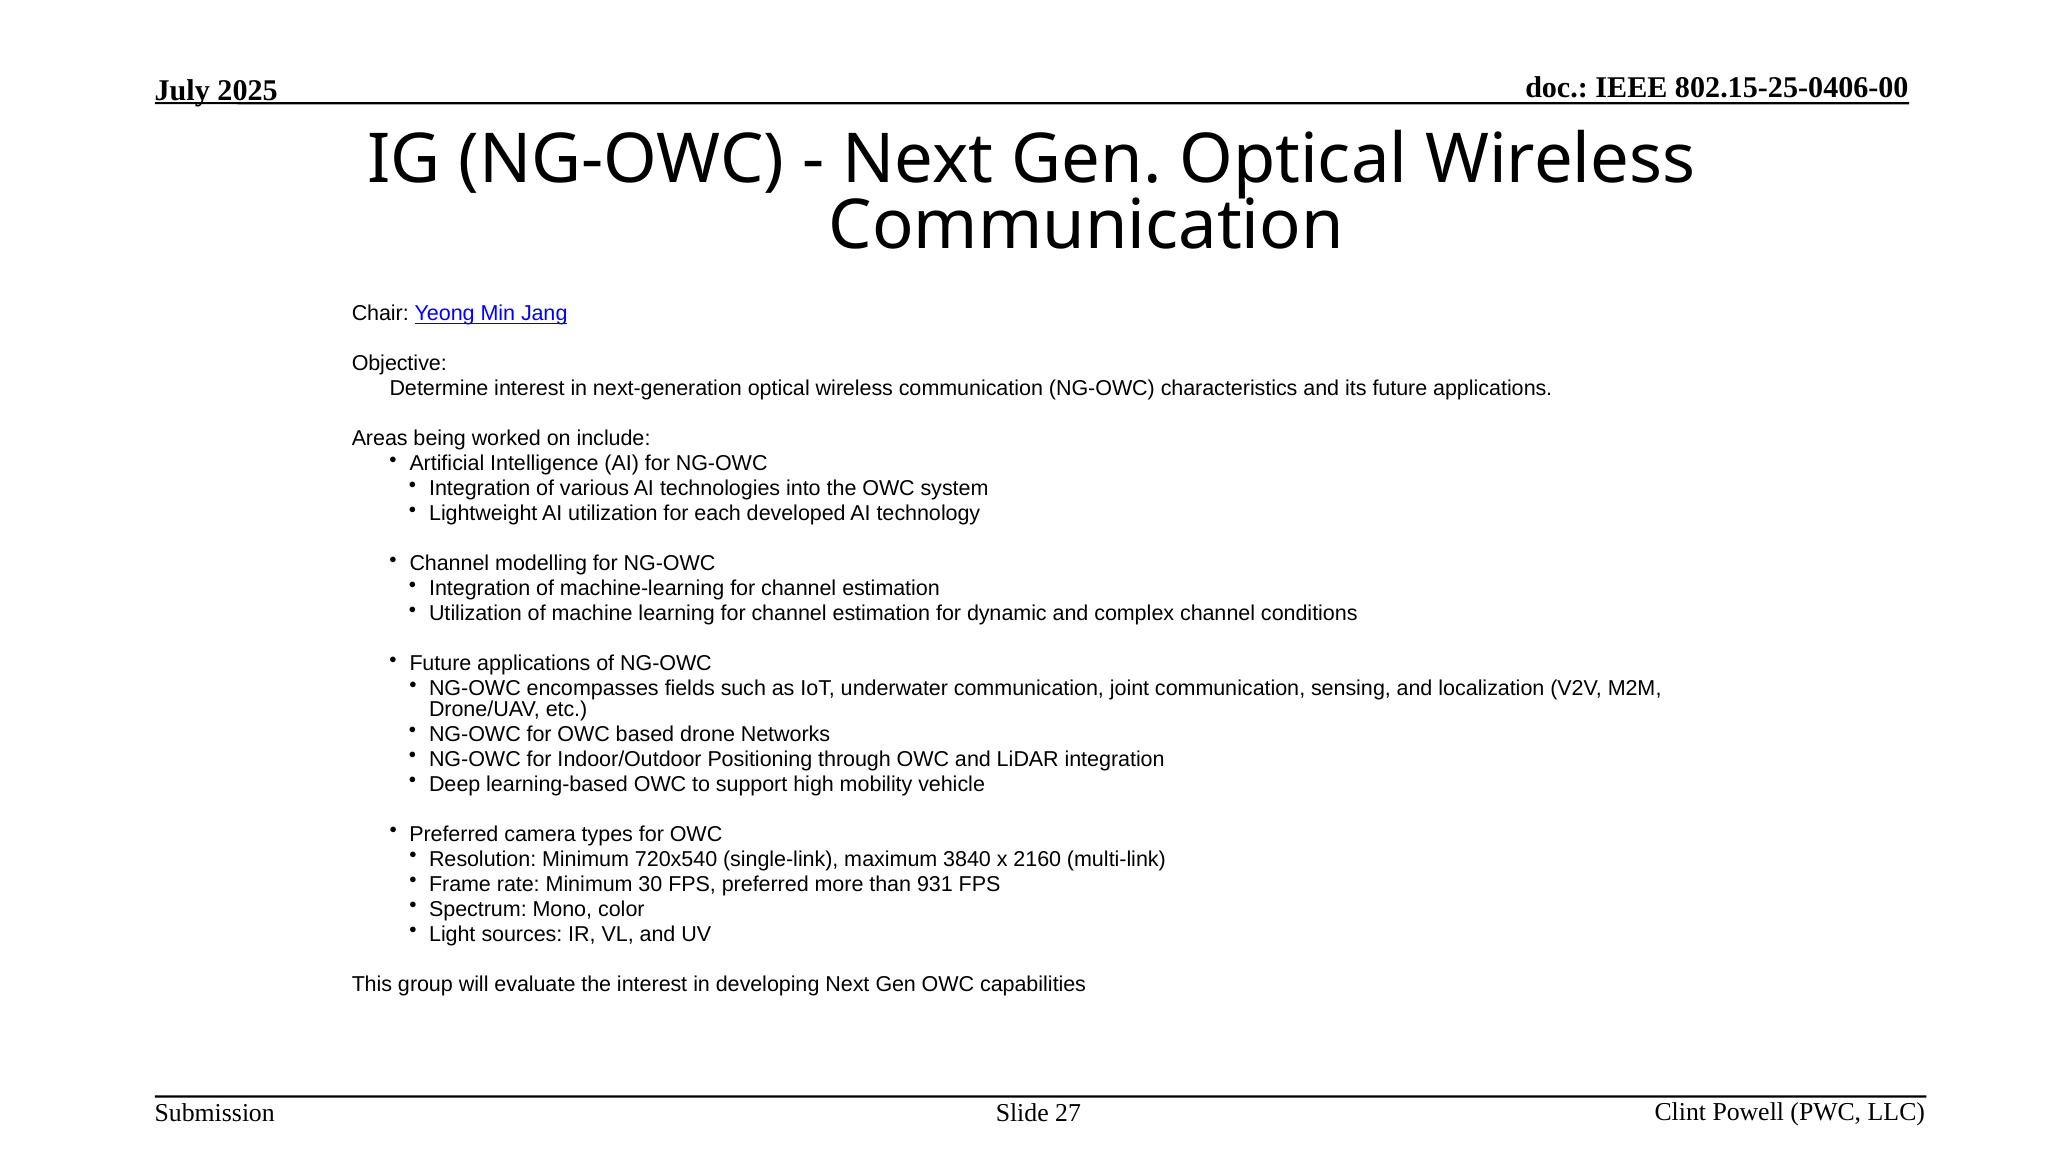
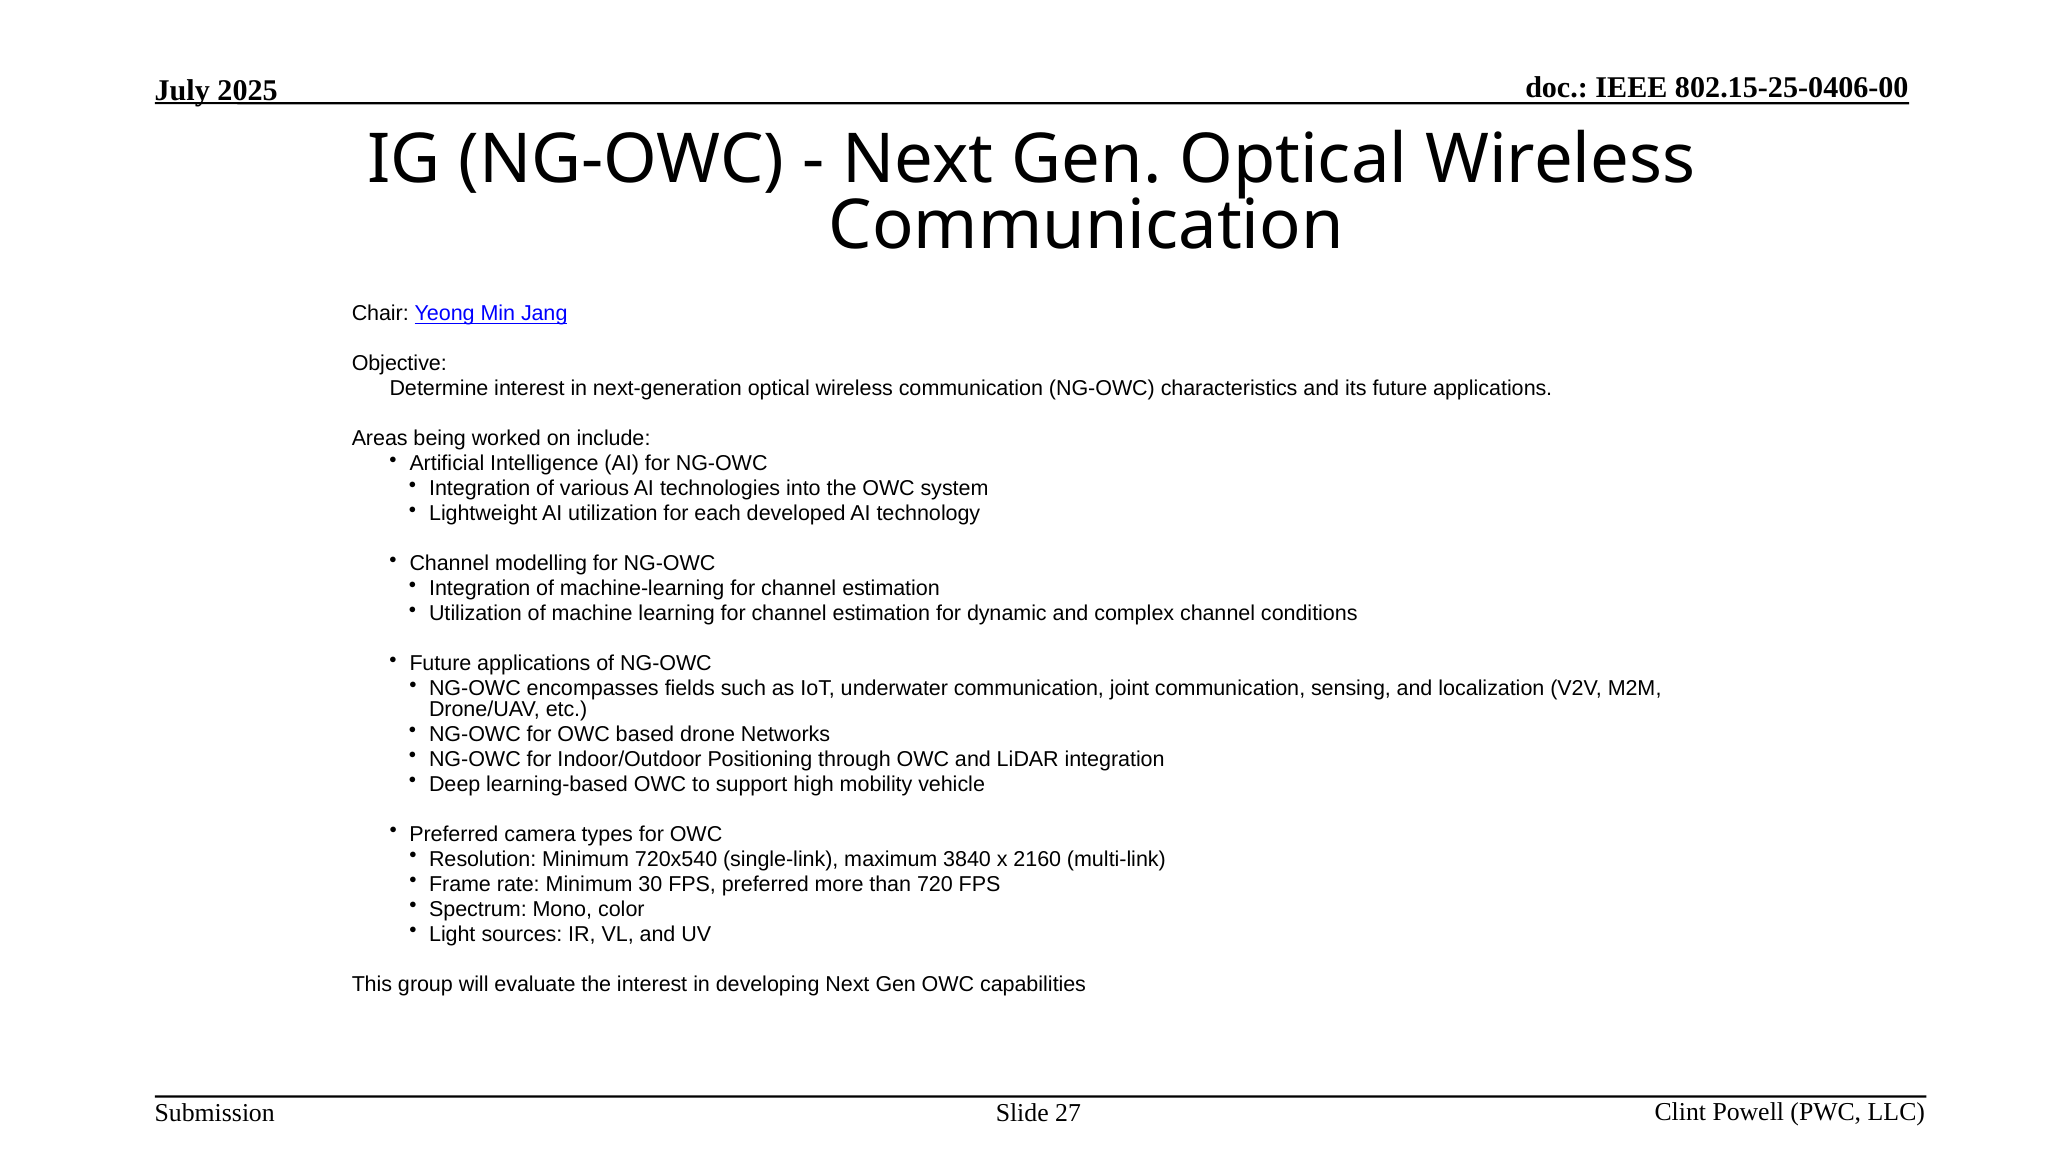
931: 931 -> 720
